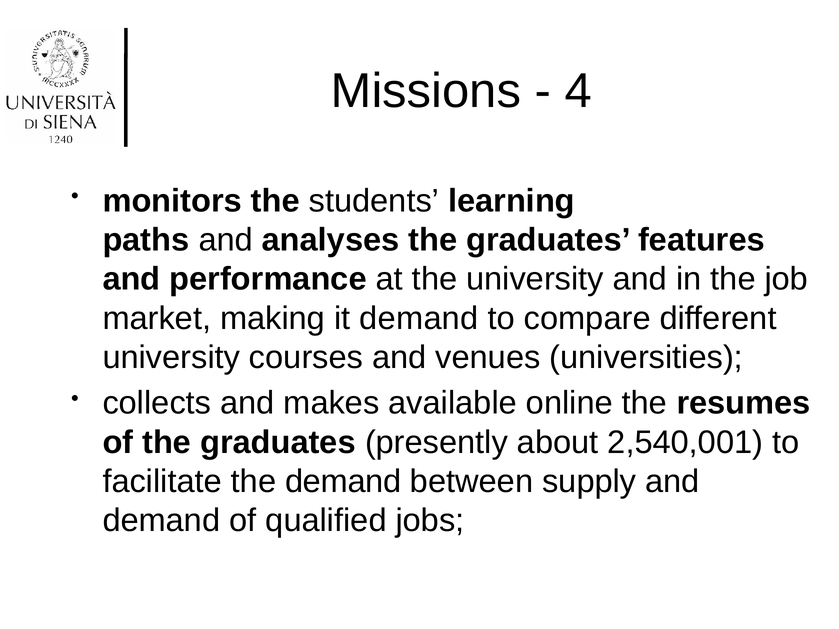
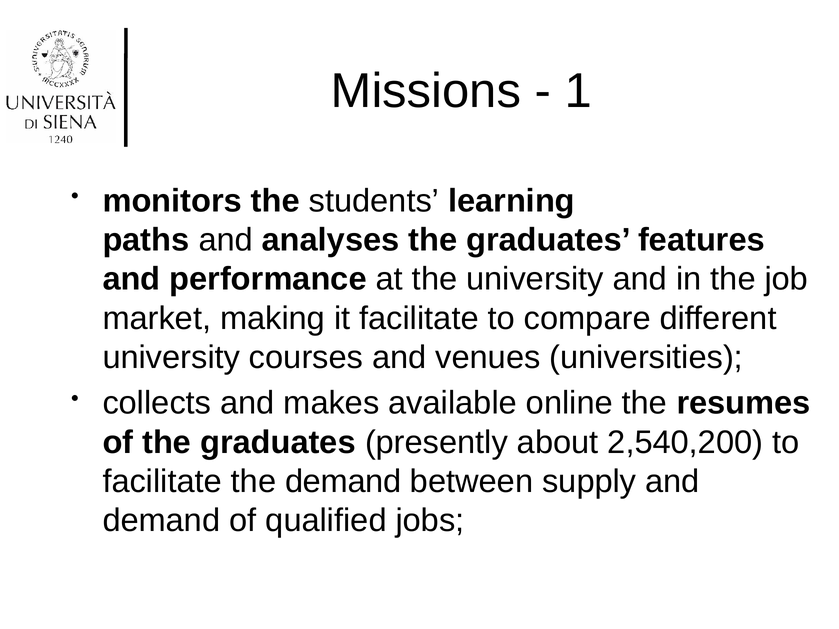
4: 4 -> 1
it demand: demand -> facilitate
2,540,001: 2,540,001 -> 2,540,200
